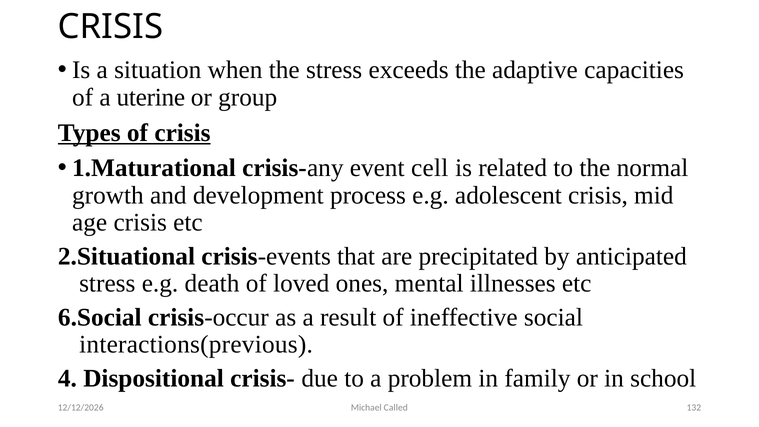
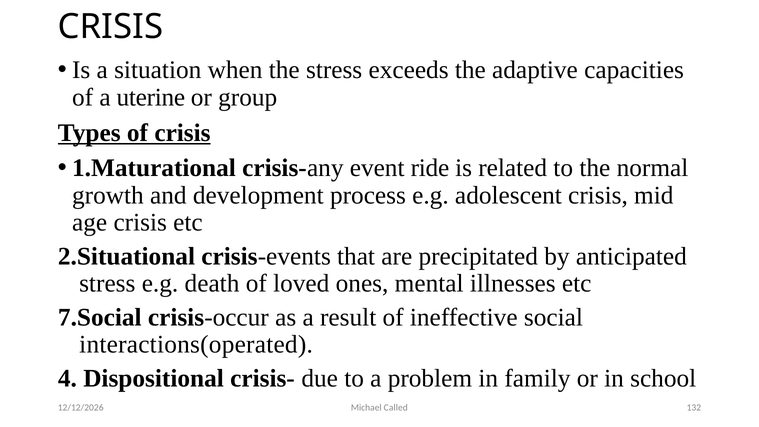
cell: cell -> ride
6.Social: 6.Social -> 7.Social
interactions(previous: interactions(previous -> interactions(operated
